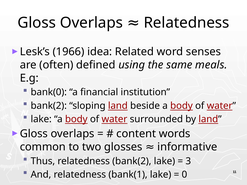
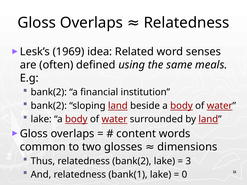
1966: 1966 -> 1969
bank(0 at (49, 92): bank(0 -> bank(2
informative: informative -> dimensions
